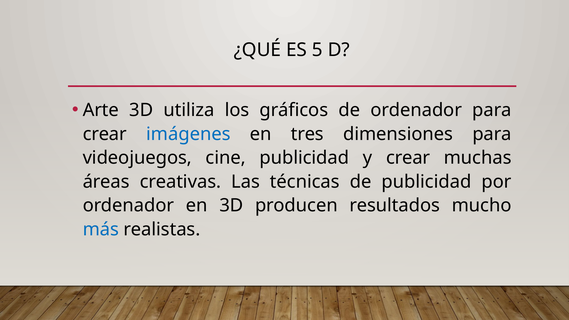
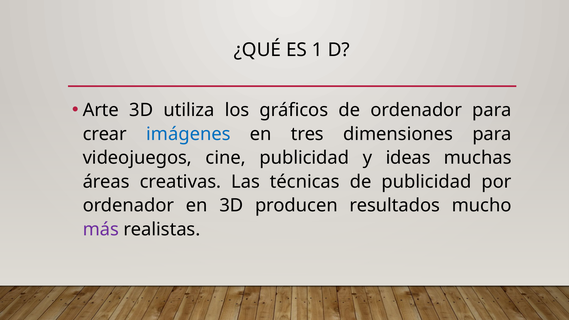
5: 5 -> 1
y crear: crear -> ideas
más colour: blue -> purple
